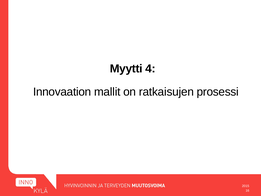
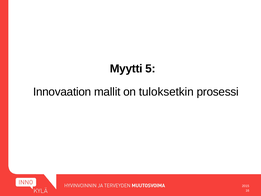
4: 4 -> 5
ratkaisujen: ratkaisujen -> tuloksetkin
